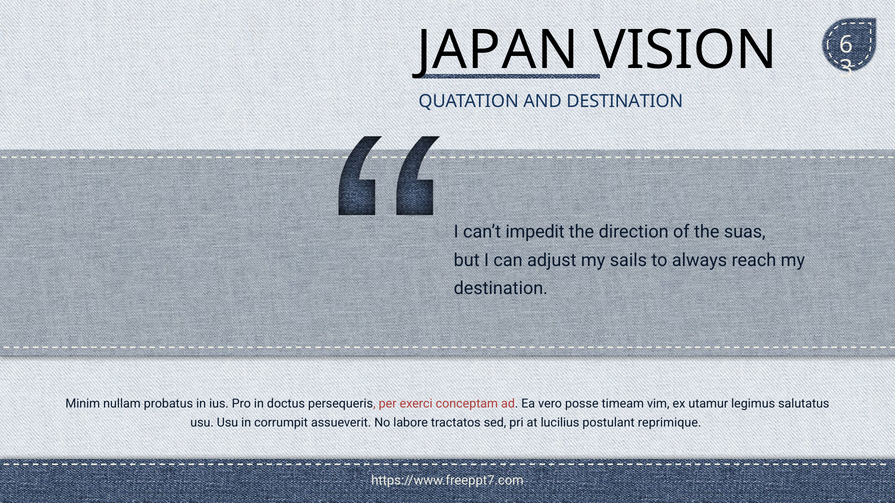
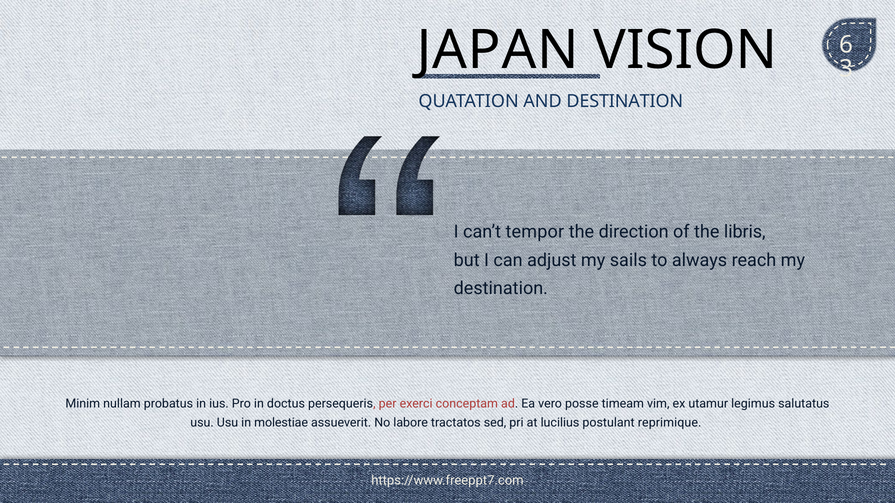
impedit: impedit -> tempor
suas: suas -> libris
corrumpit: corrumpit -> molestiae
